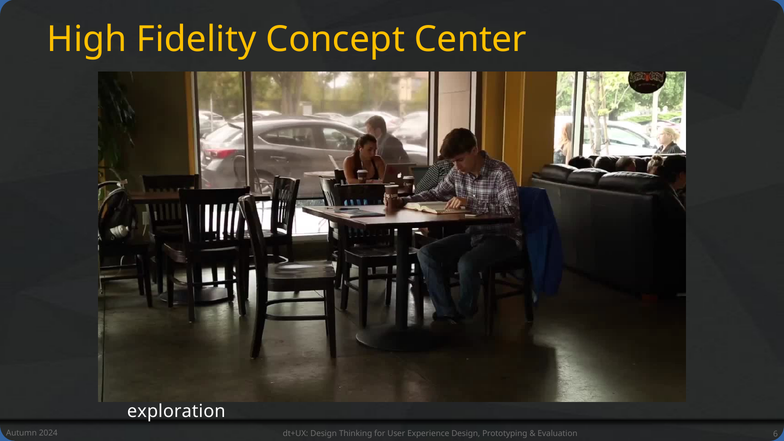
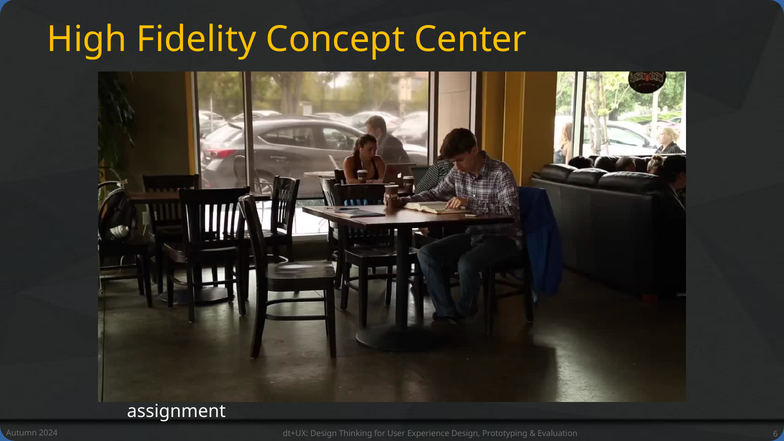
exploration: exploration -> assignment
